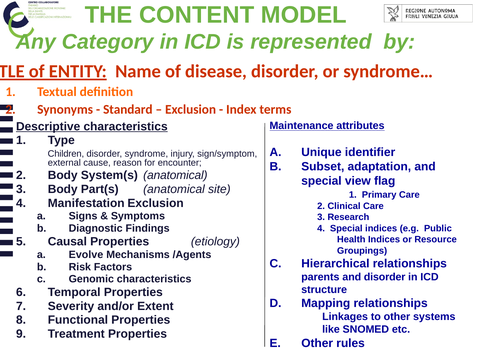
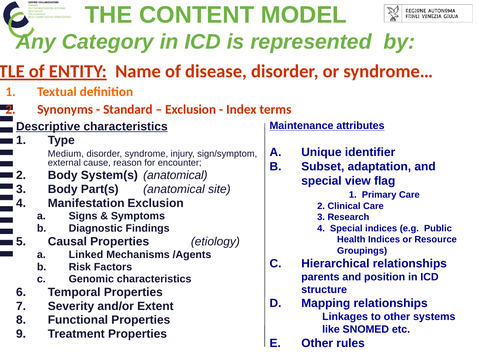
Children: Children -> Medium
Evolve: Evolve -> Linked
and disorder: disorder -> position
